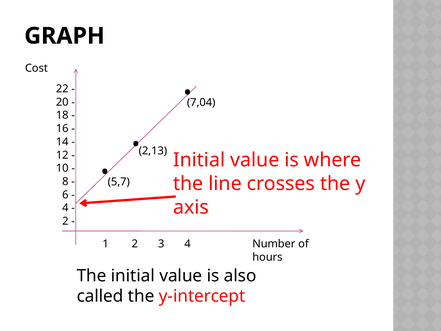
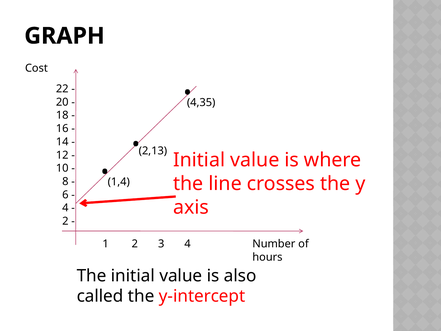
7,04: 7,04 -> 4,35
5,7: 5,7 -> 1,4
